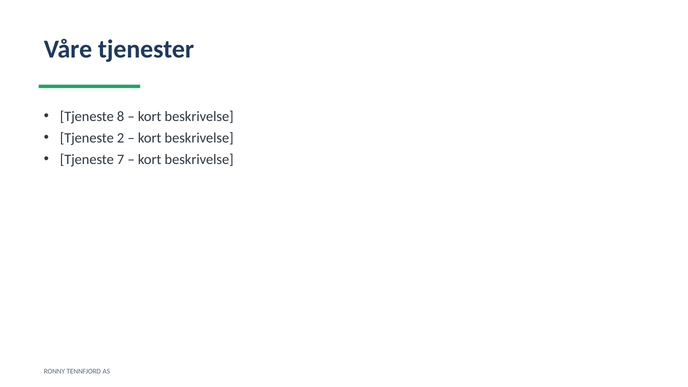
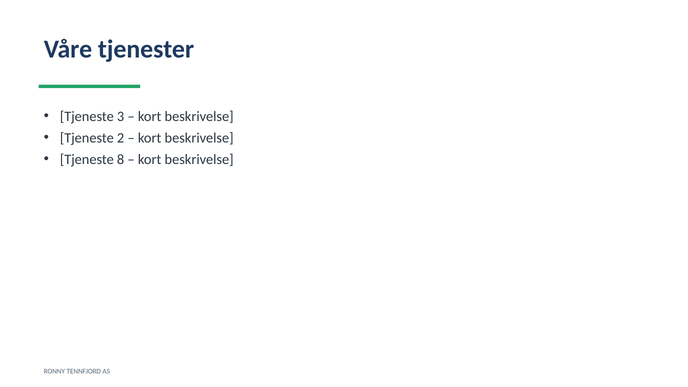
8: 8 -> 3
7: 7 -> 8
